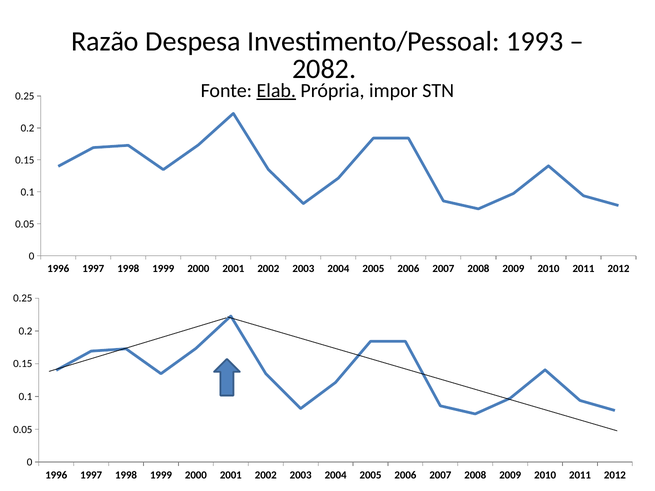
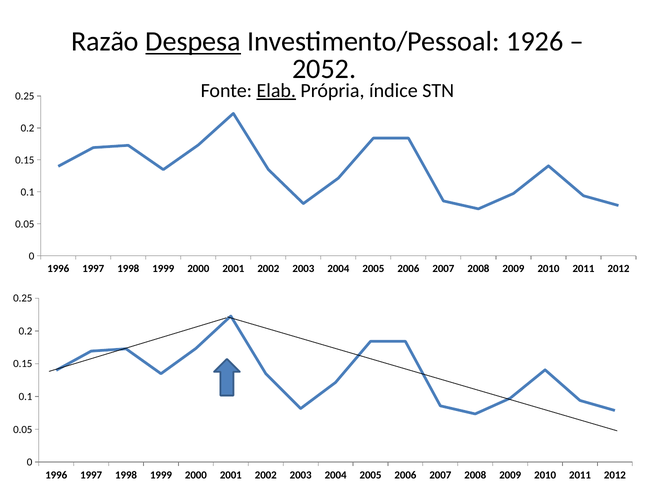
Despesa underline: none -> present
1993: 1993 -> 1926
2082: 2082 -> 2052
impor: impor -> índice
